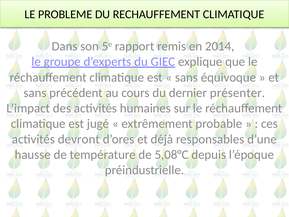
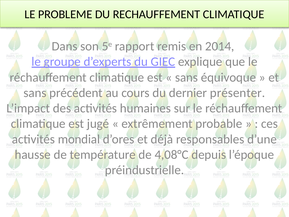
devront: devront -> mondial
5,08°C: 5,08°C -> 4,08°C
